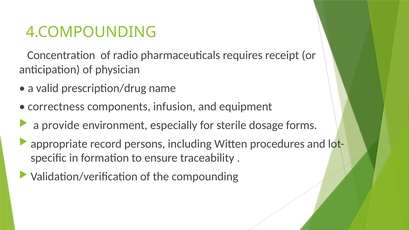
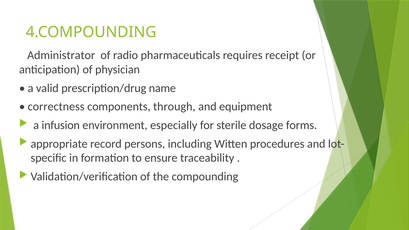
Concentration: Concentration -> Administrator
infusion: infusion -> through
provide: provide -> infusion
